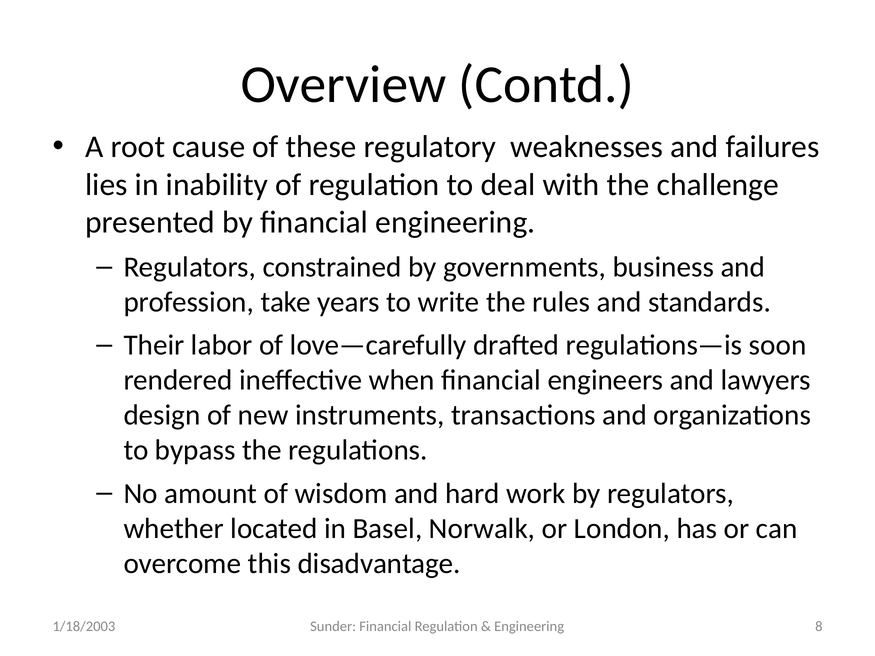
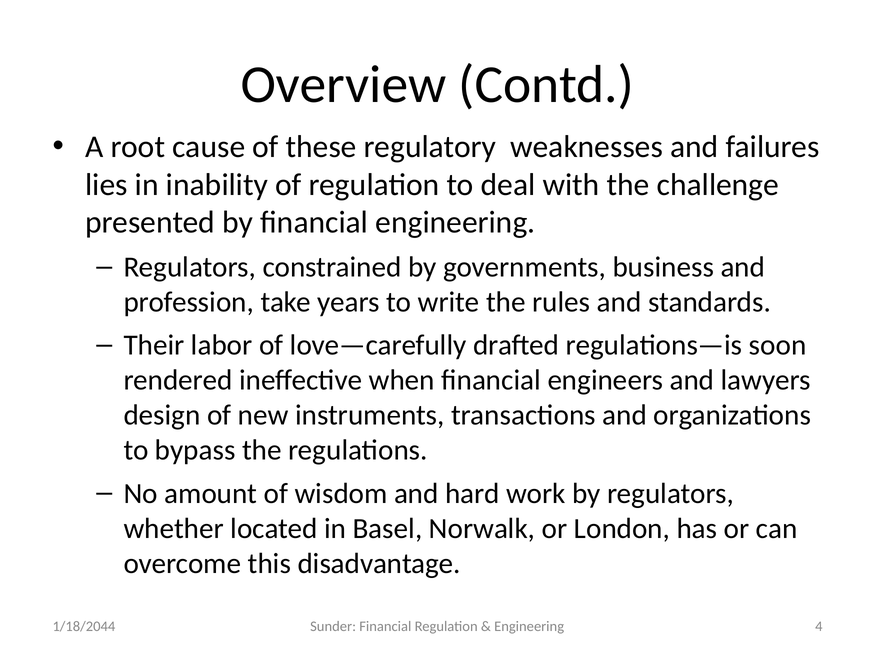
8: 8 -> 4
1/18/2003: 1/18/2003 -> 1/18/2044
